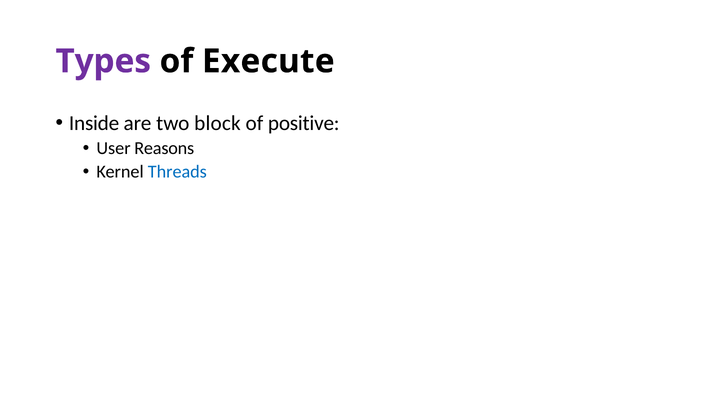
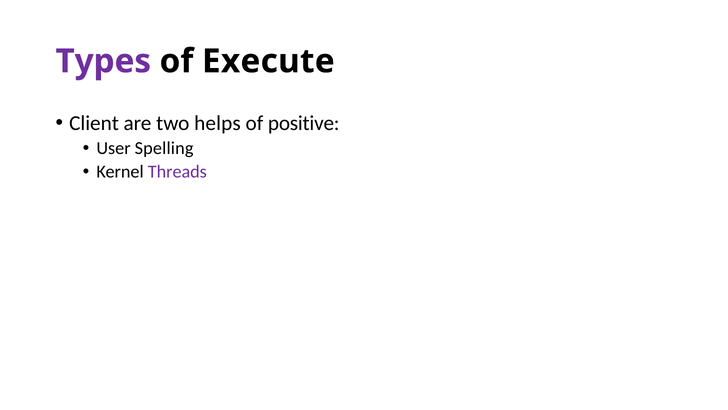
Inside: Inside -> Client
block: block -> helps
Reasons: Reasons -> Spelling
Threads colour: blue -> purple
